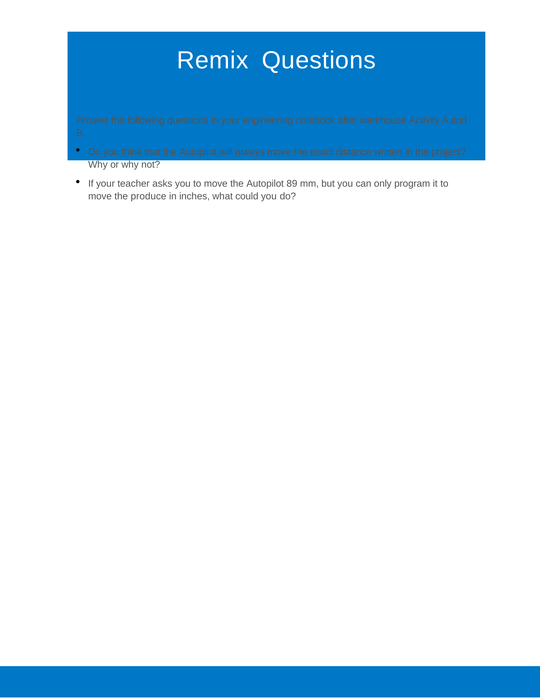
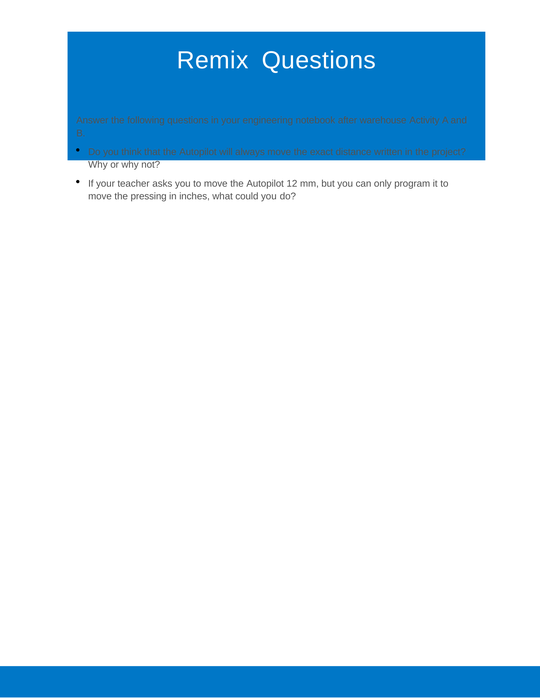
89: 89 -> 12
produce: produce -> pressing
